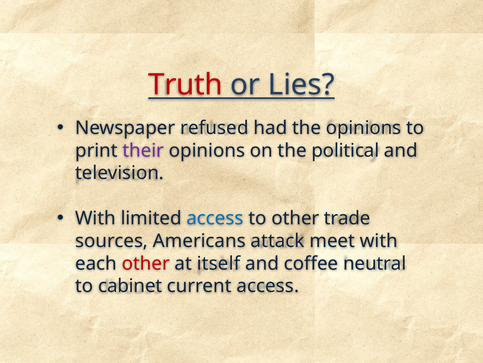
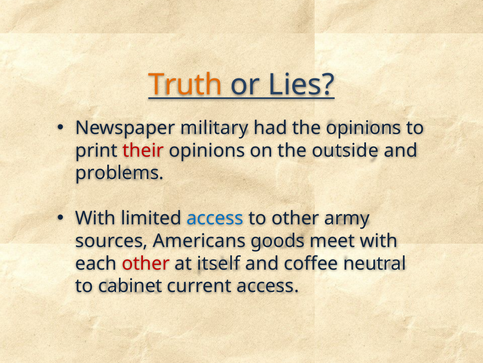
Truth colour: red -> orange
refused: refused -> military
their colour: purple -> red
political: political -> outside
television: television -> problems
trade: trade -> army
attack: attack -> goods
